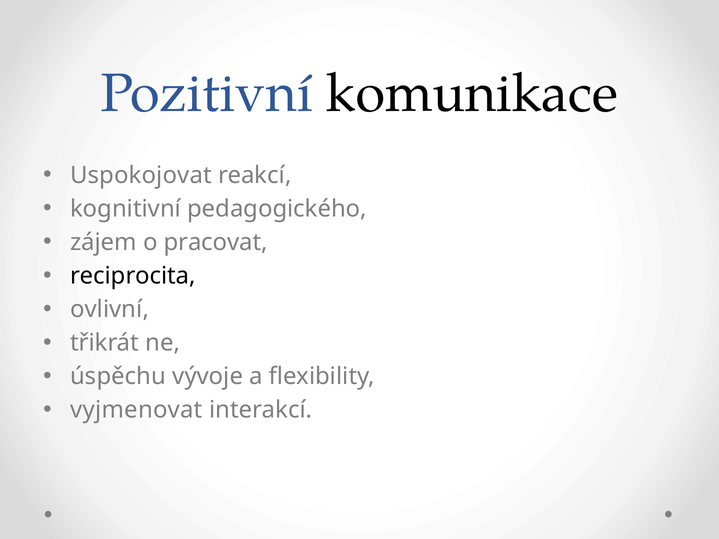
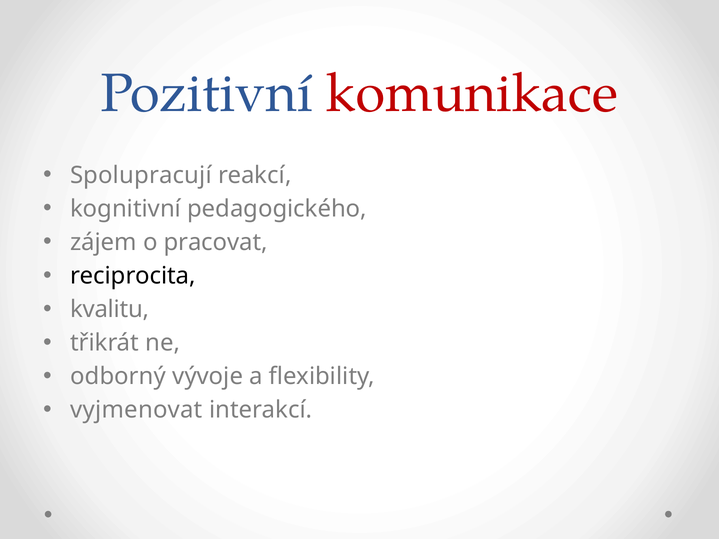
komunikace colour: black -> red
Uspokojovat: Uspokojovat -> Spolupracují
ovlivní: ovlivní -> kvalitu
úspěchu: úspěchu -> odborný
